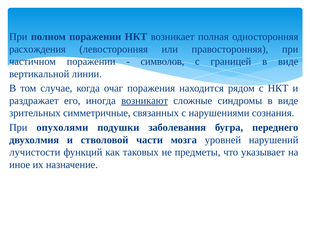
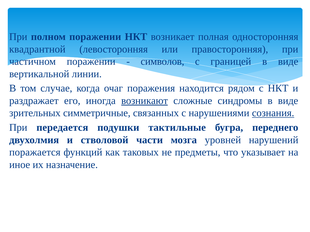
расхождения: расхождения -> квадрантной
сознания underline: none -> present
опухолями: опухолями -> передается
заболевания: заболевания -> тактильные
лучистости: лучистости -> поражается
